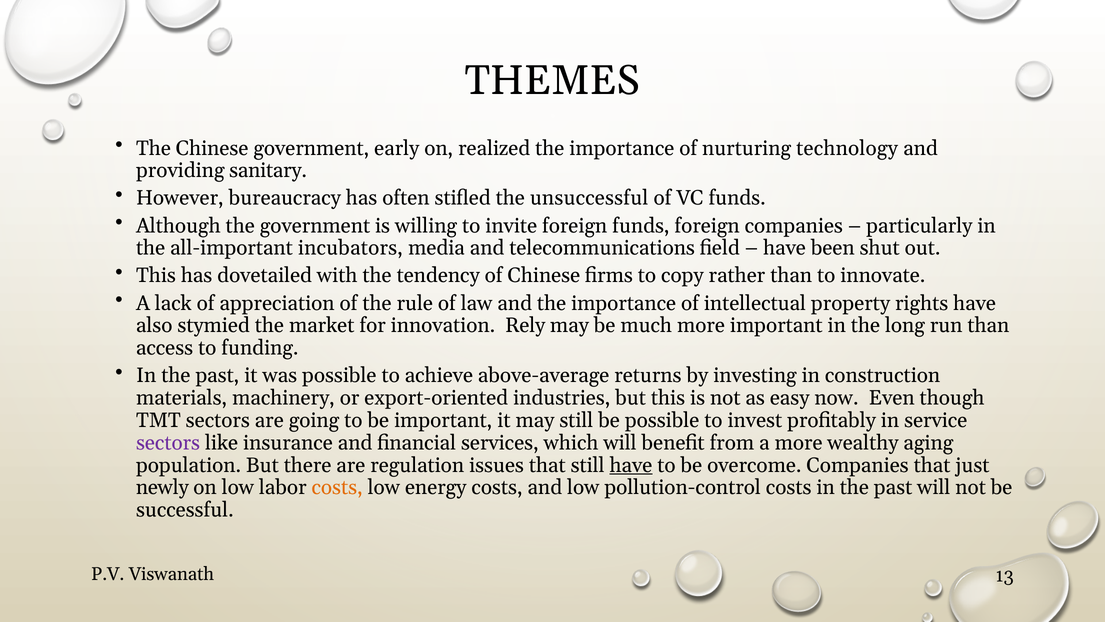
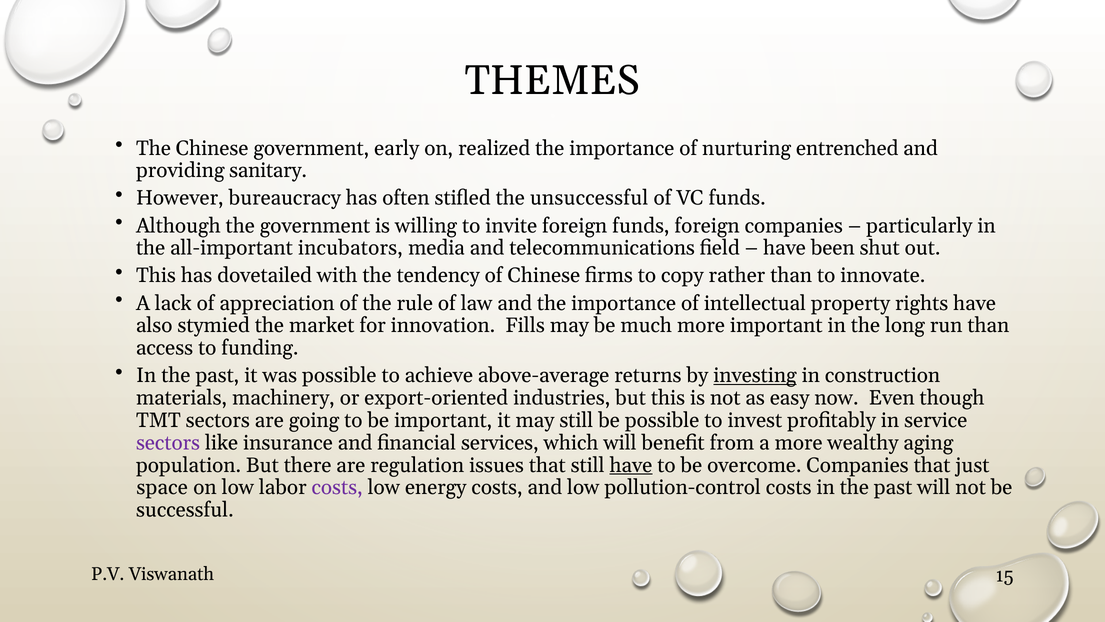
technology: technology -> entrenched
Rely: Rely -> Fills
investing underline: none -> present
newly: newly -> space
costs at (337, 487) colour: orange -> purple
13: 13 -> 15
